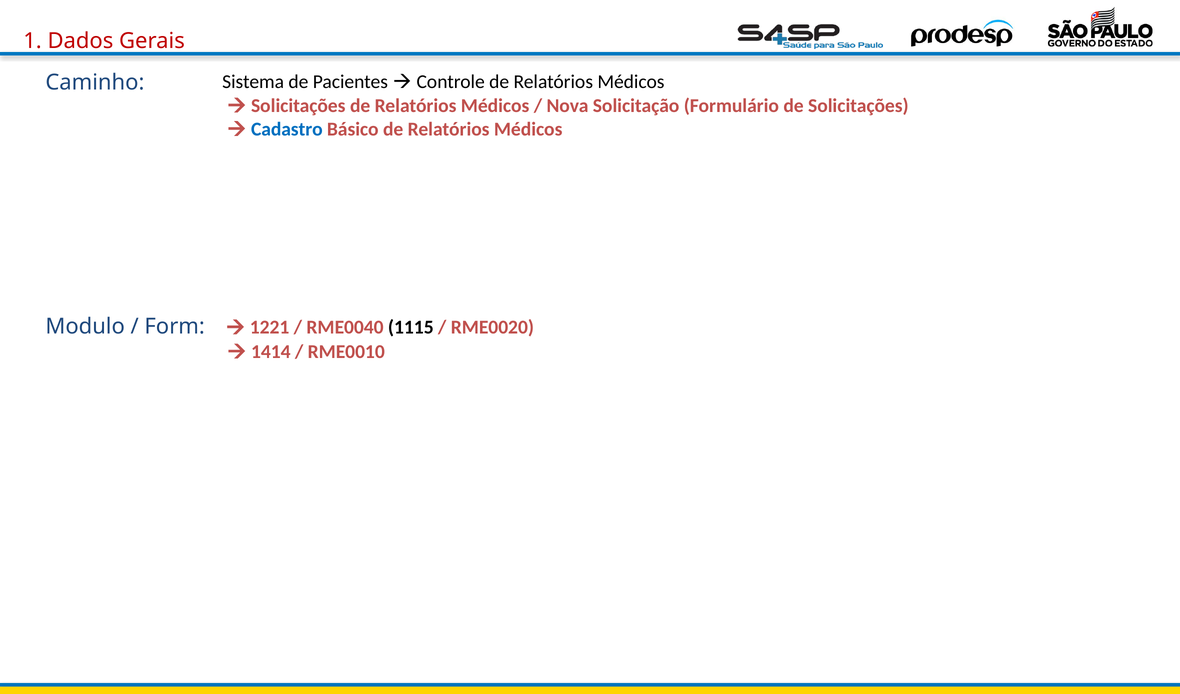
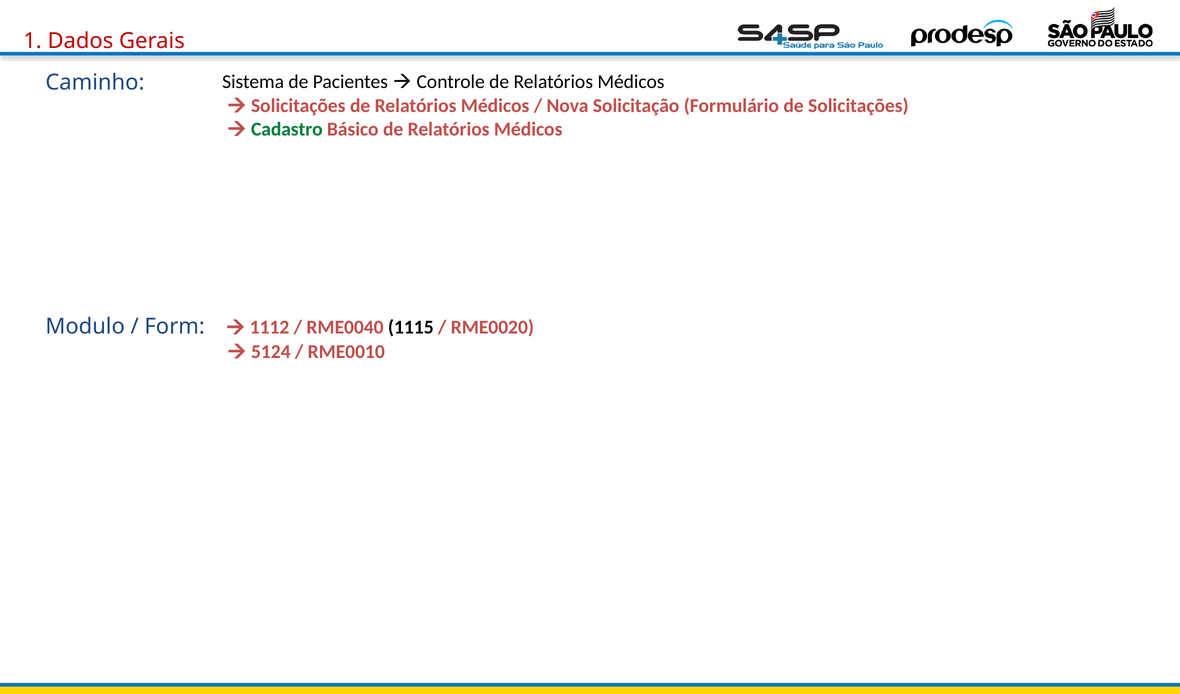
Cadastro colour: blue -> green
1221: 1221 -> 1112
1414: 1414 -> 5124
